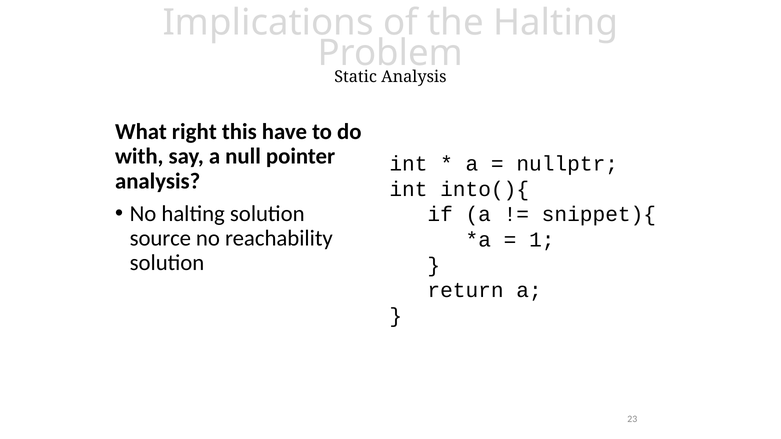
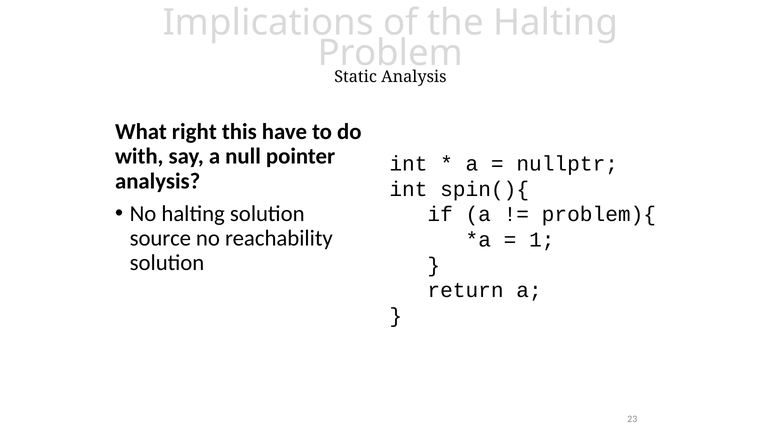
into(){: into(){ -> spin(){
snippet){: snippet){ -> problem){
